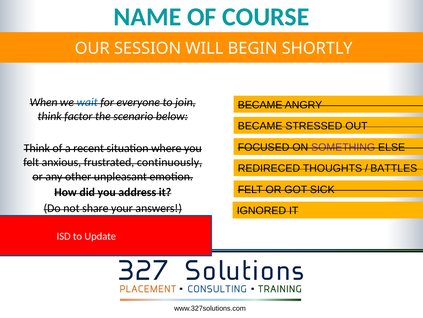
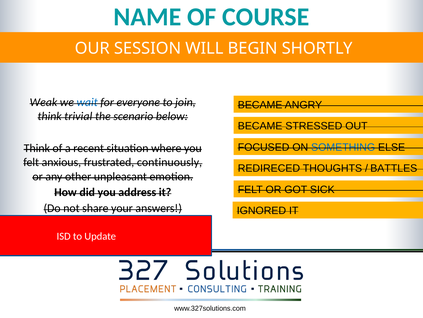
When: When -> Weak
factor: factor -> trivial
SOMETHING colour: purple -> blue
